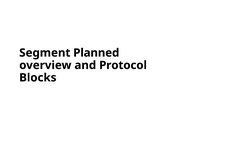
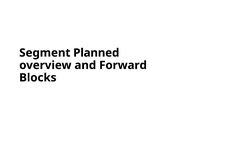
Protocol: Protocol -> Forward
